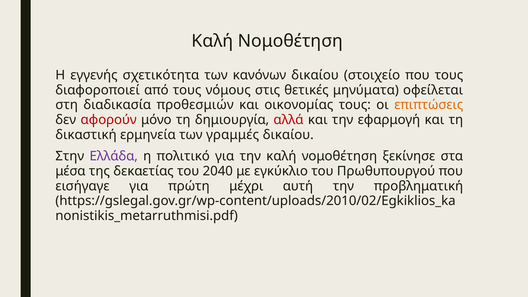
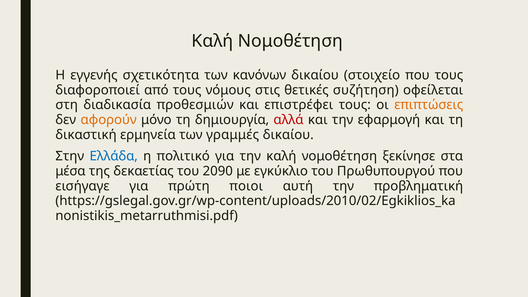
μηνύματα: μηνύματα -> συζήτηση
οικονοµίας: οικονοµίας -> επιστρέφει
αφορούν colour: red -> orange
Ελλάδα colour: purple -> blue
2040: 2040 -> 2090
μέχρι: μέχρι -> ποιοι
